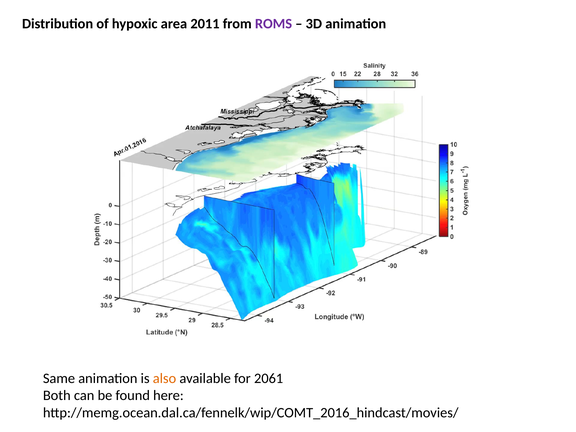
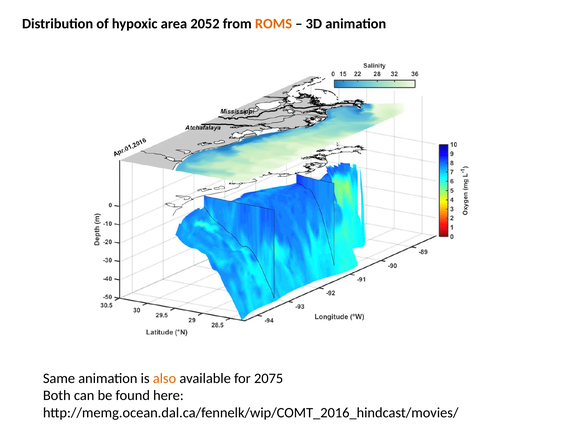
2011: 2011 -> 2052
ROMS colour: purple -> orange
2061: 2061 -> 2075
